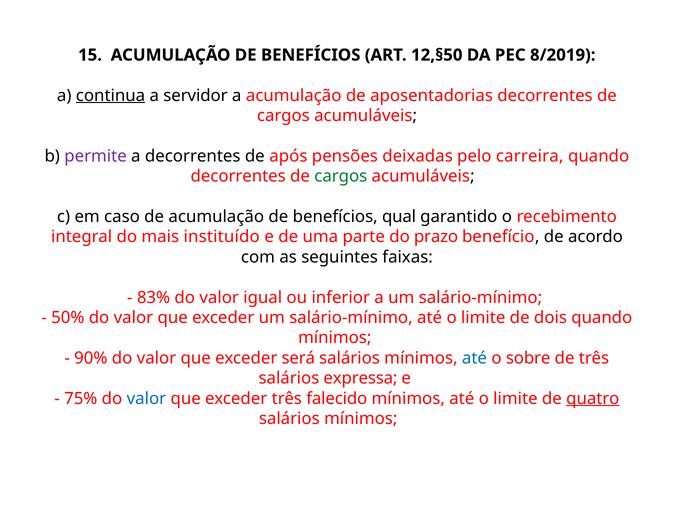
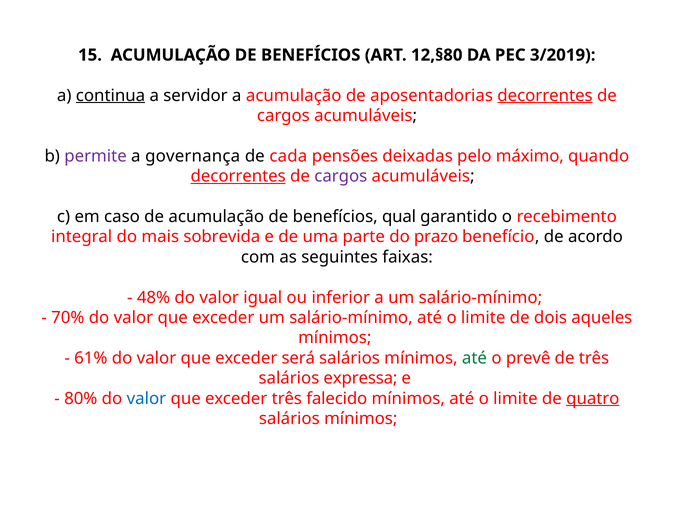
12,§50: 12,§50 -> 12,§80
8/2019: 8/2019 -> 3/2019
decorrentes at (545, 96) underline: none -> present
a decorrentes: decorrentes -> governança
após: após -> cada
carreira: carreira -> máximo
decorrentes at (238, 176) underline: none -> present
cargos at (341, 176) colour: green -> purple
instituído: instituído -> sobrevida
83%: 83% -> 48%
50%: 50% -> 70%
dois quando: quando -> aqueles
90%: 90% -> 61%
até at (474, 358) colour: blue -> green
sobre: sobre -> prevê
75%: 75% -> 80%
